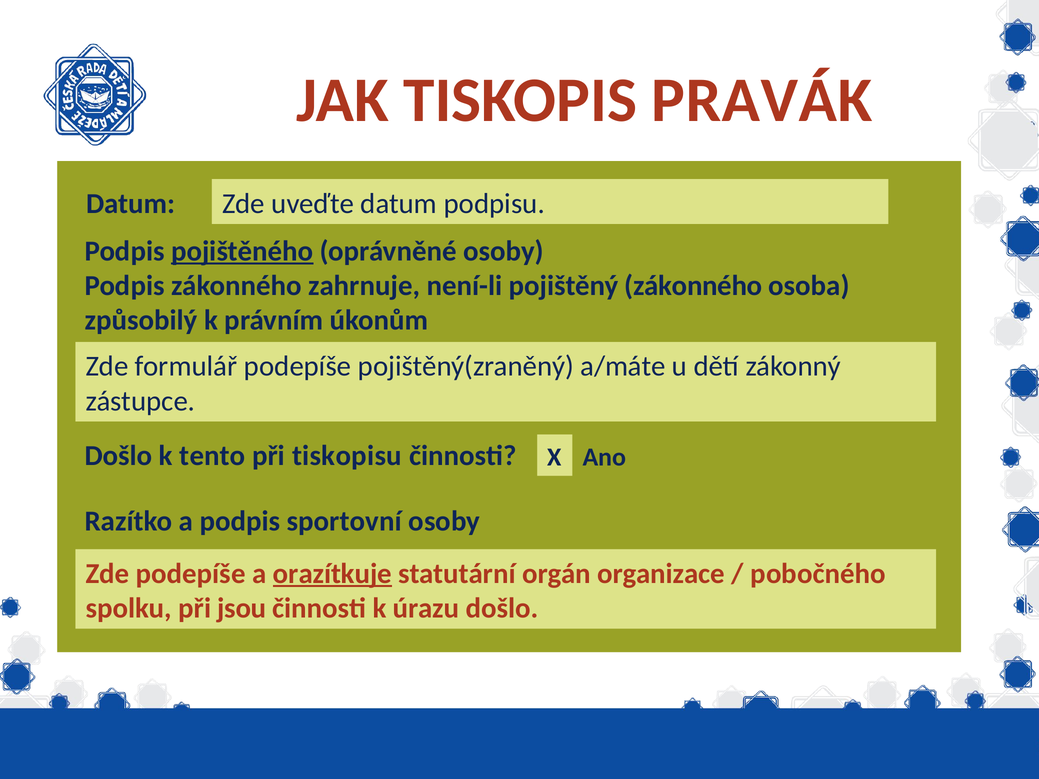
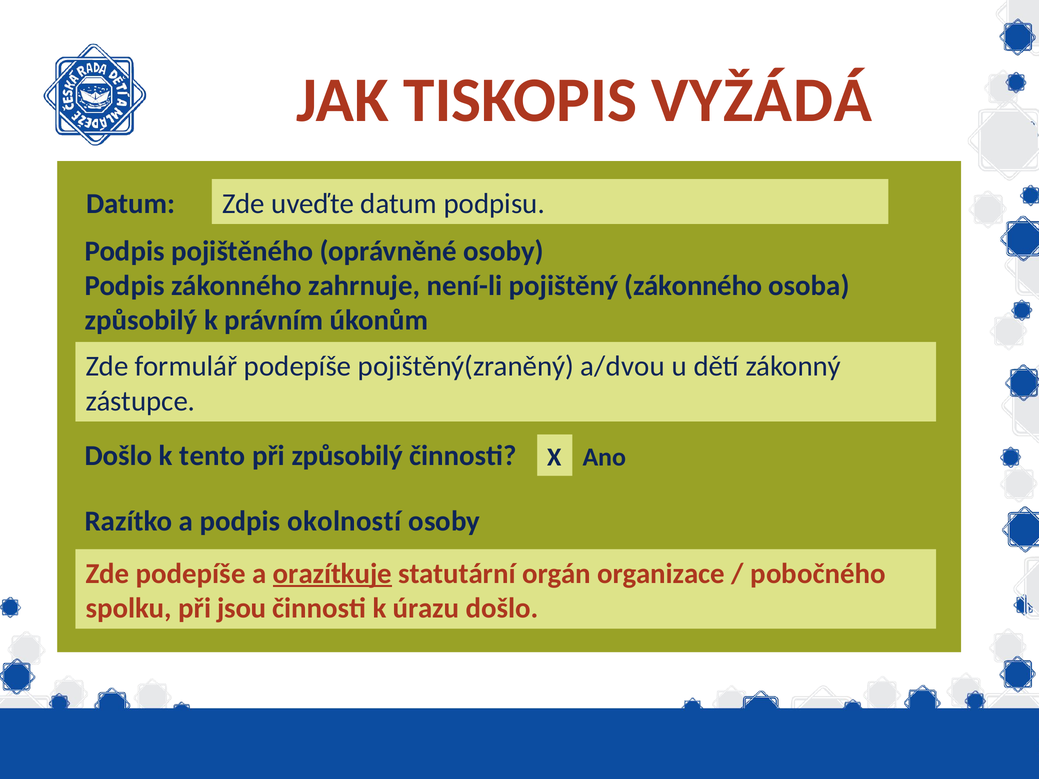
PRAVÁK: PRAVÁK -> VYŽÁDÁ
pojištěného underline: present -> none
a/máte: a/máte -> a/dvou
při tiskopisu: tiskopisu -> způsobilý
sportovní: sportovní -> okolností
